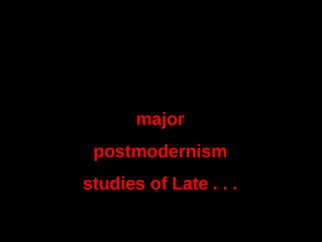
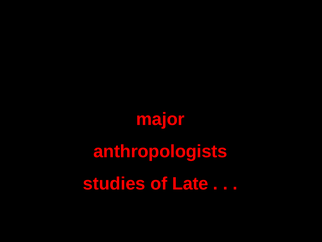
postmodernism: postmodernism -> anthropologists
